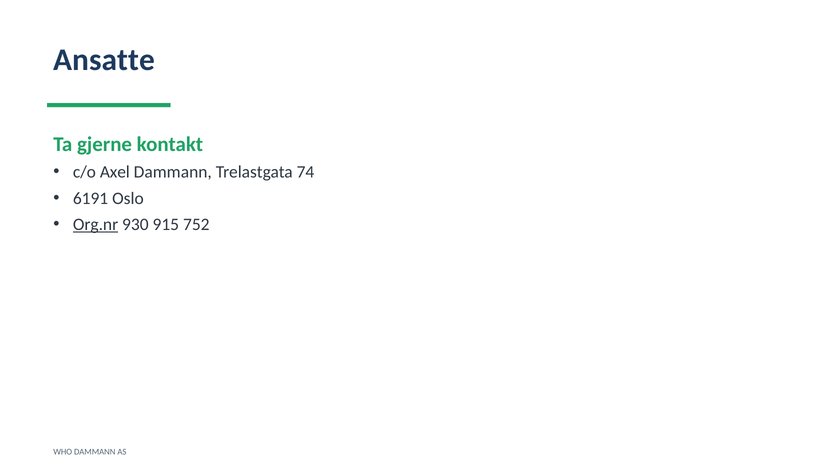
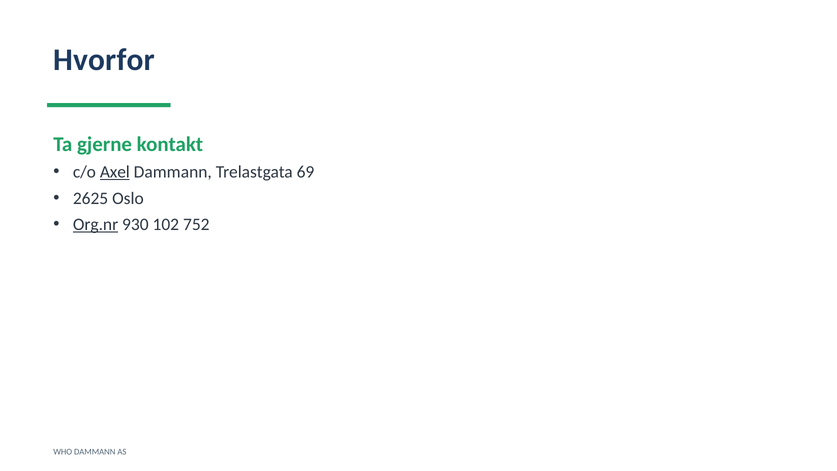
Ansatte: Ansatte -> Hvorfor
Axel underline: none -> present
74: 74 -> 69
6191: 6191 -> 2625
915: 915 -> 102
